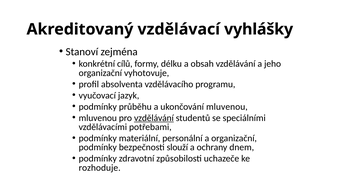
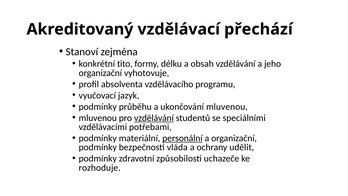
vyhlášky: vyhlášky -> přechází
cílů: cílů -> tito
personální underline: none -> present
slouží: slouží -> vláda
dnem: dnem -> udělit
